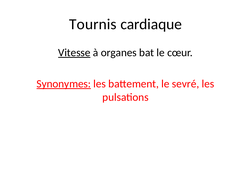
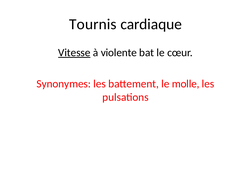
organes: organes -> violente
Synonymes underline: present -> none
sevré: sevré -> molle
